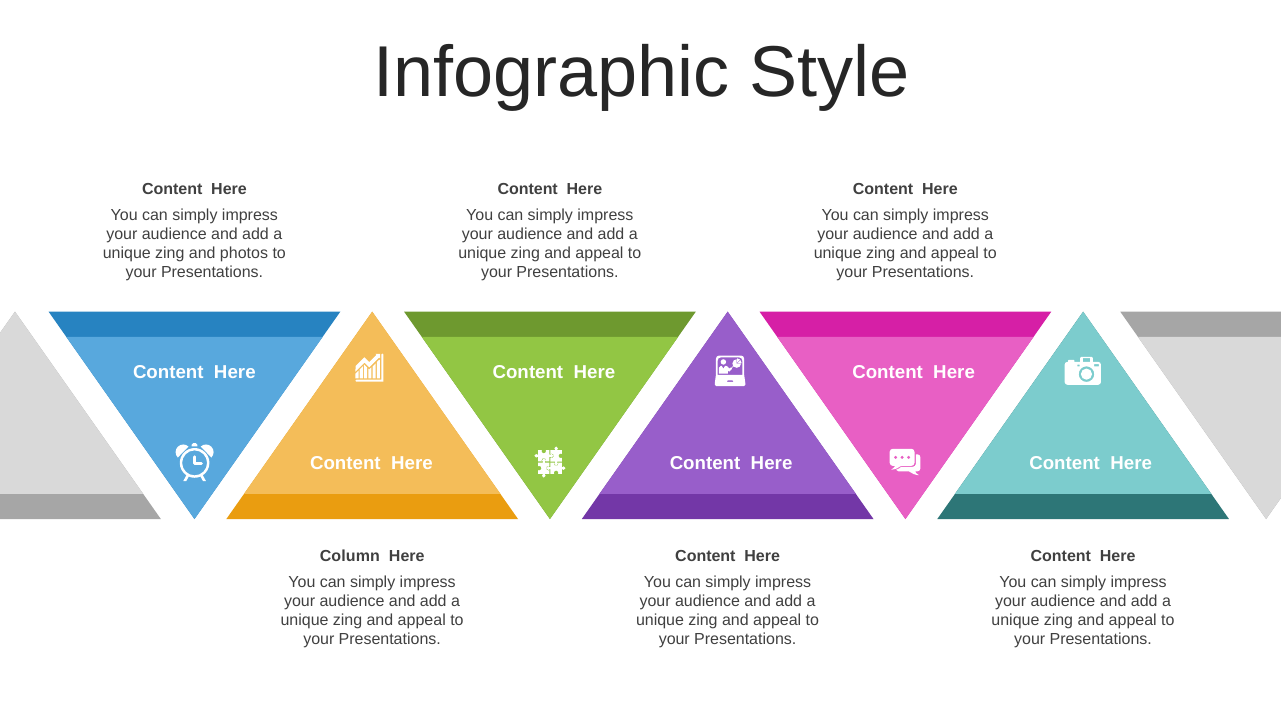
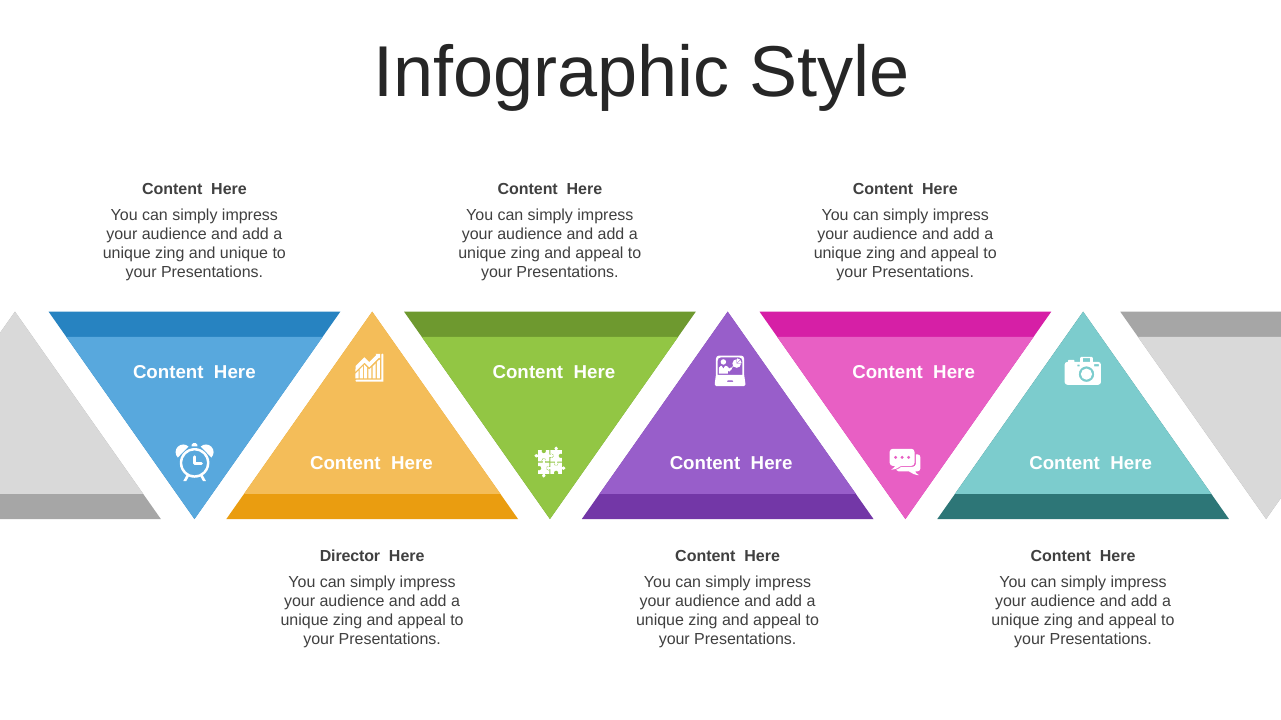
and photos: photos -> unique
Column: Column -> Director
